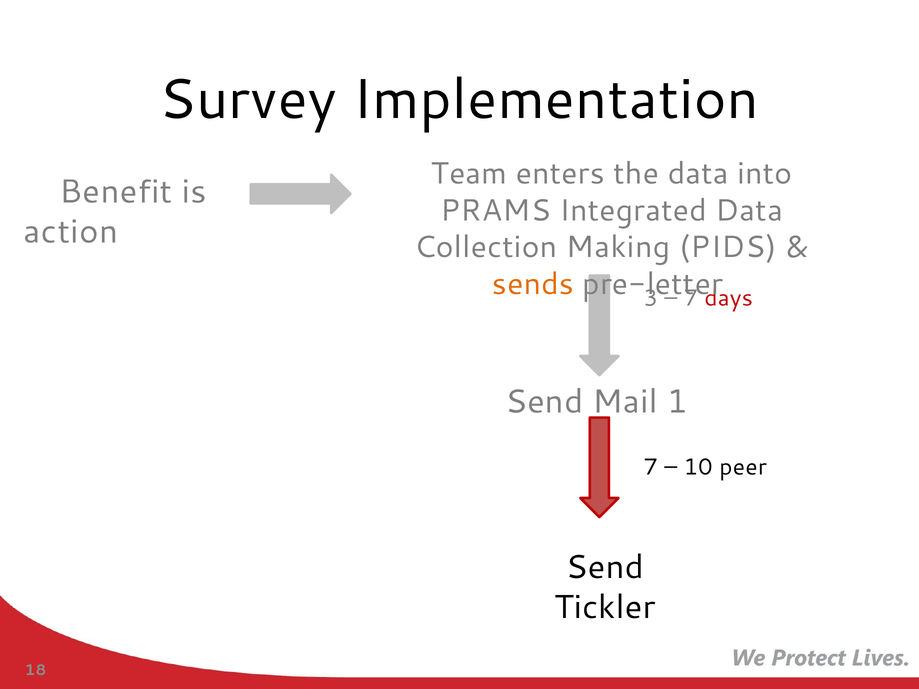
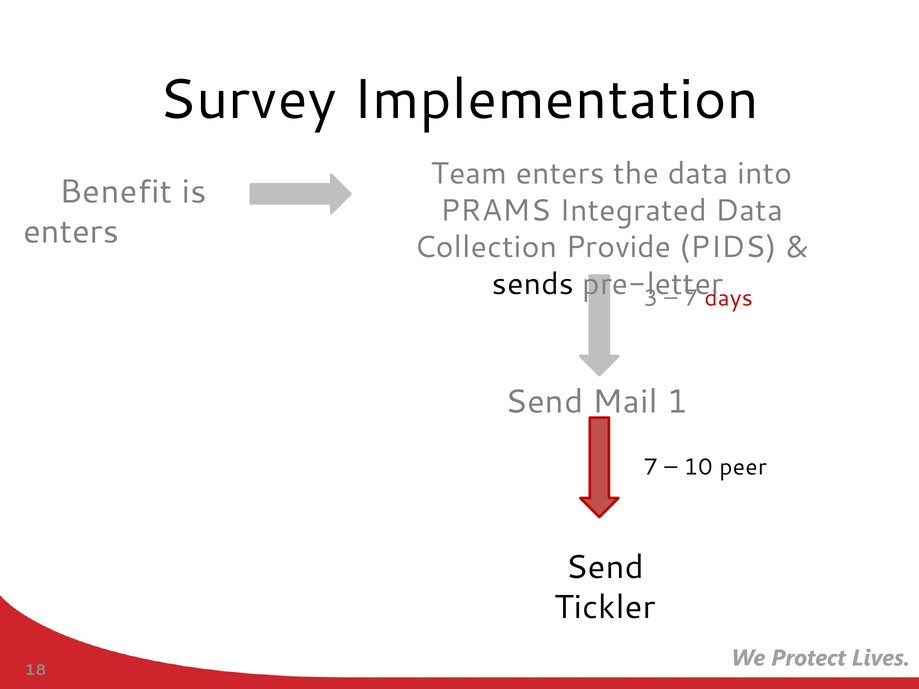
action at (71, 232): action -> enters
Making: Making -> Provide
sends colour: orange -> black
